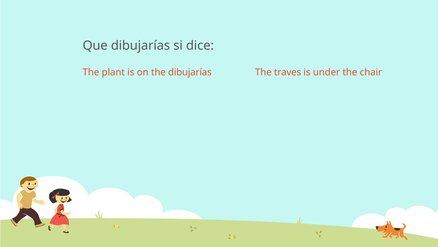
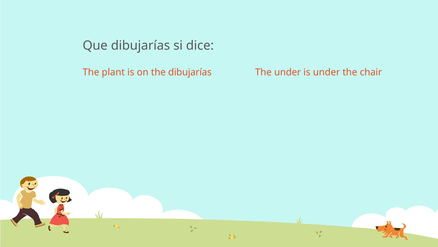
The traves: traves -> under
